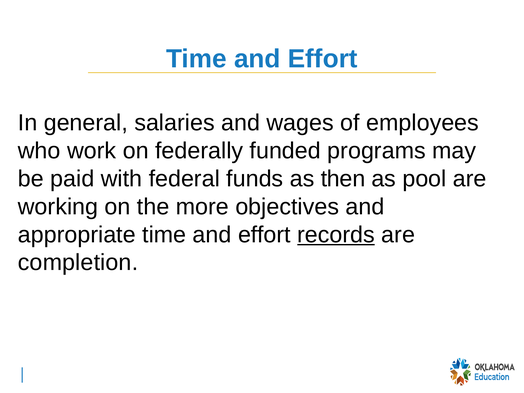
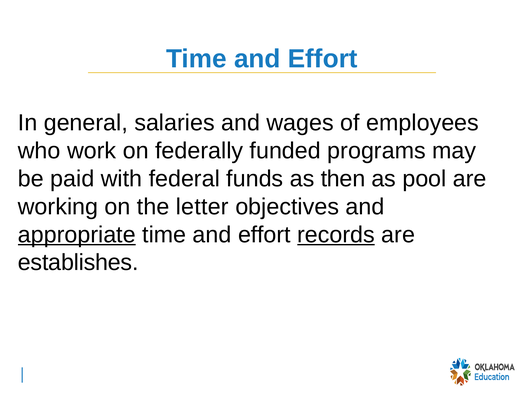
more: more -> letter
appropriate underline: none -> present
completion: completion -> establishes
